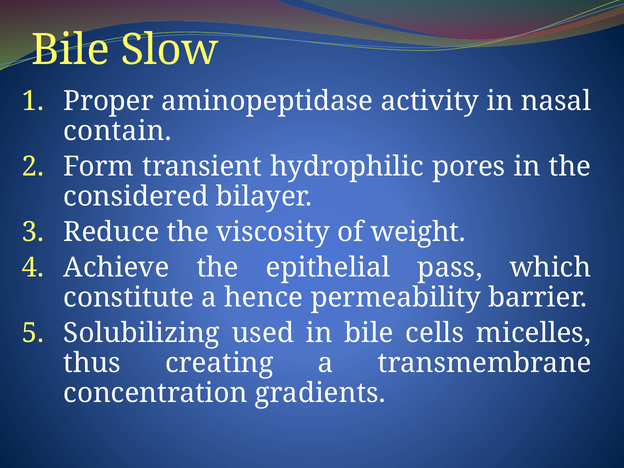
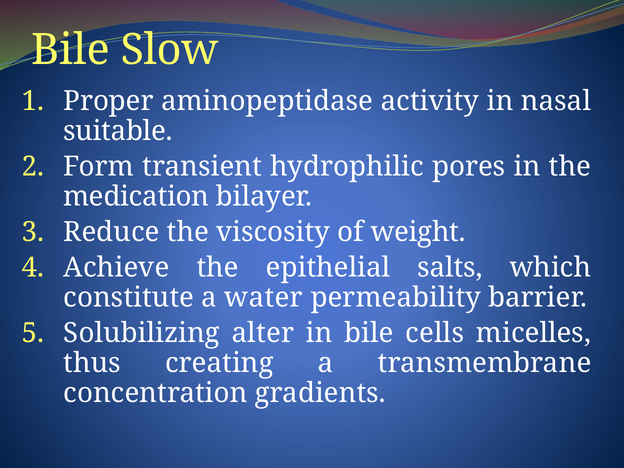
contain: contain -> suitable
considered: considered -> medication
pass: pass -> salts
hence: hence -> water
used: used -> alter
